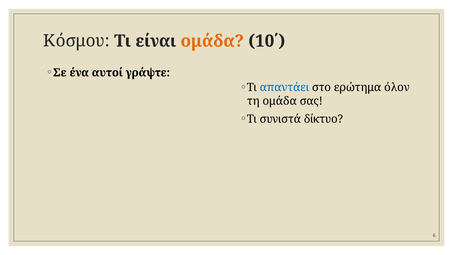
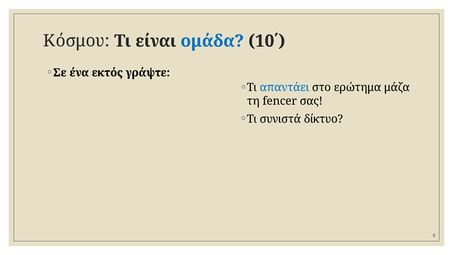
ομάδα at (212, 41) colour: orange -> blue
αυτοί: αυτοί -> εκτός
όλον: όλον -> μάζα
τη ομάδα: ομάδα -> fencer
